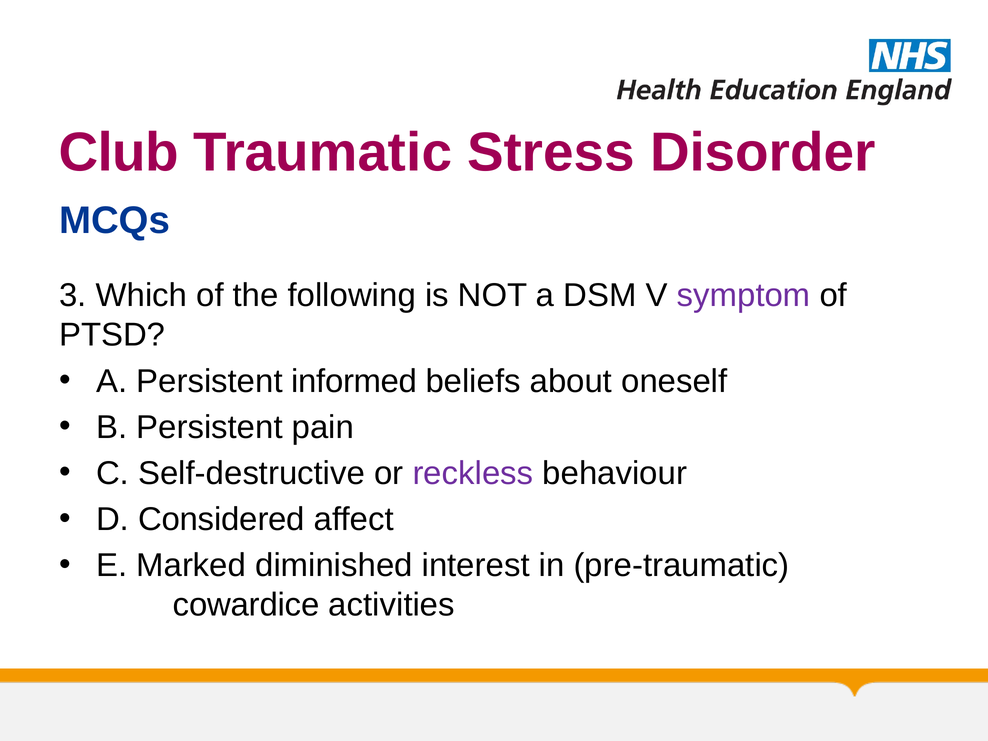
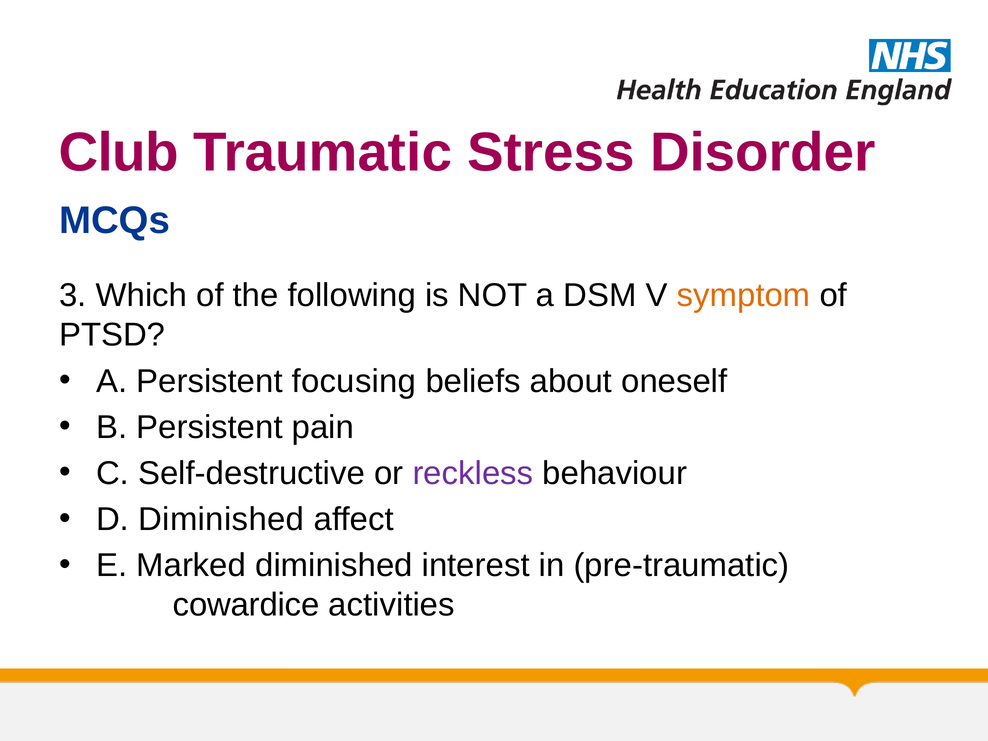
symptom colour: purple -> orange
informed: informed -> focusing
D Considered: Considered -> Diminished
